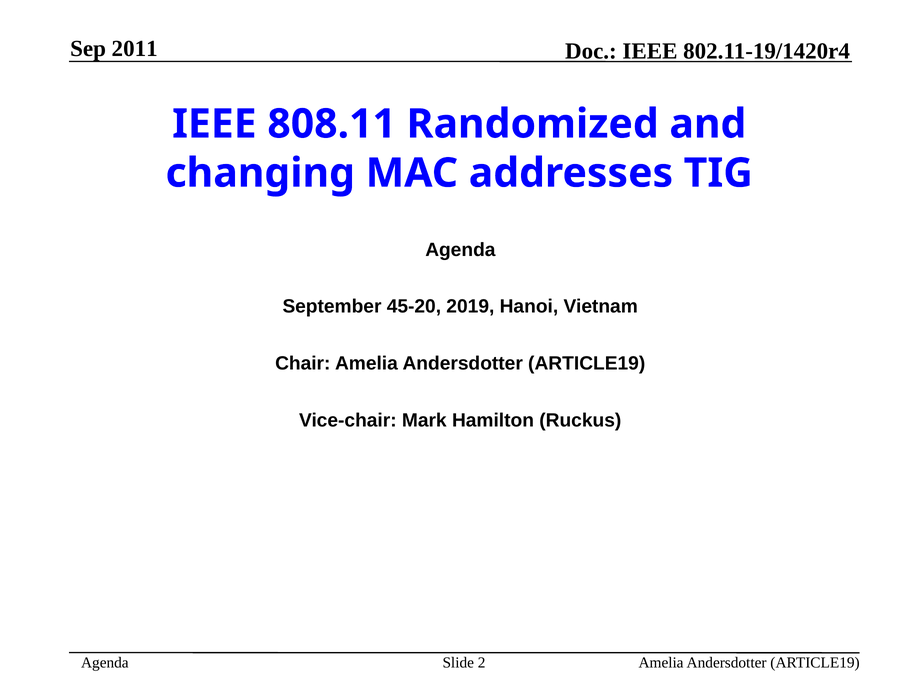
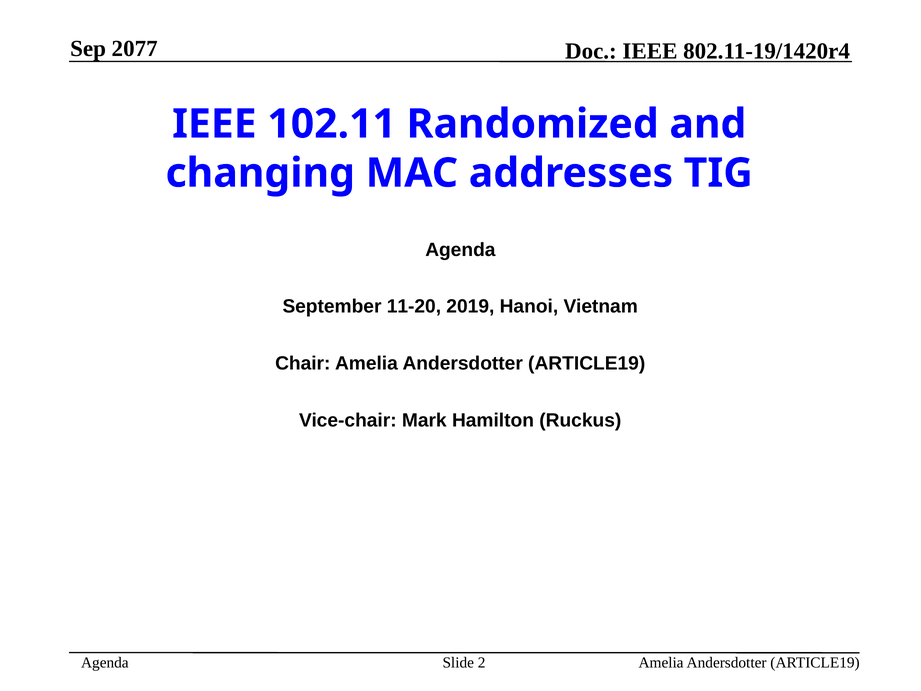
2011: 2011 -> 2077
808.11: 808.11 -> 102.11
45-20: 45-20 -> 11-20
